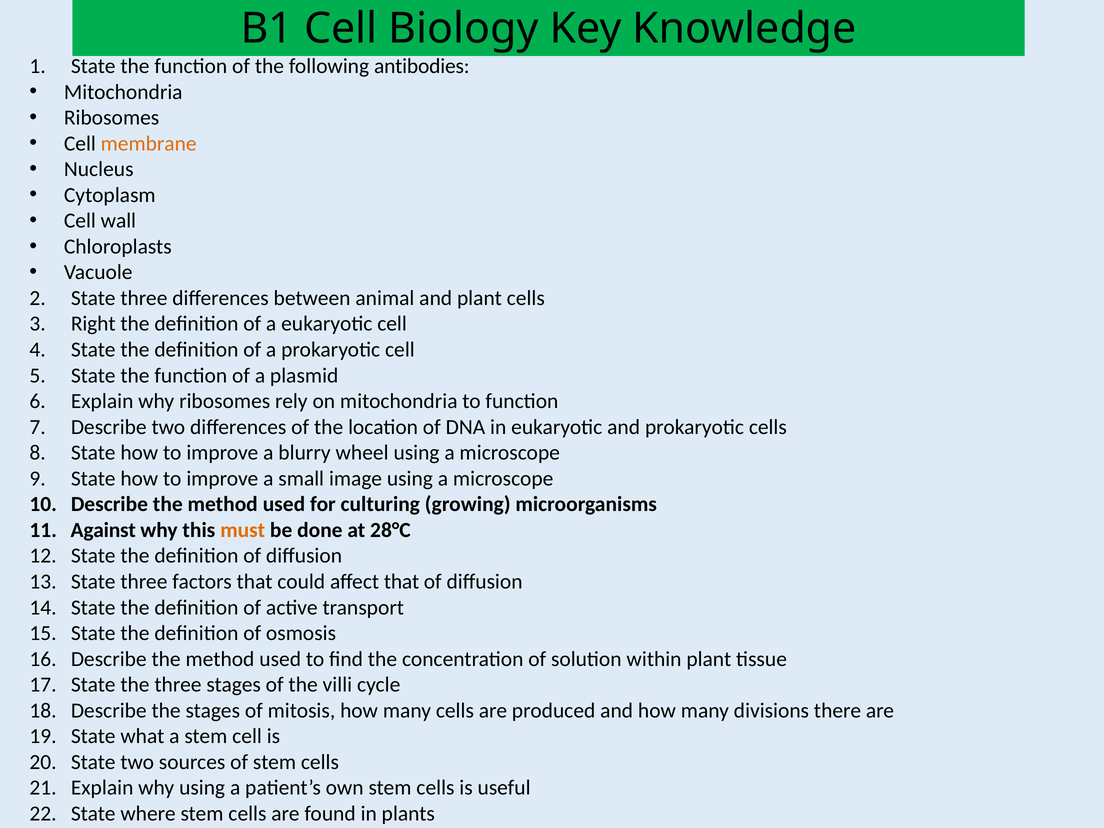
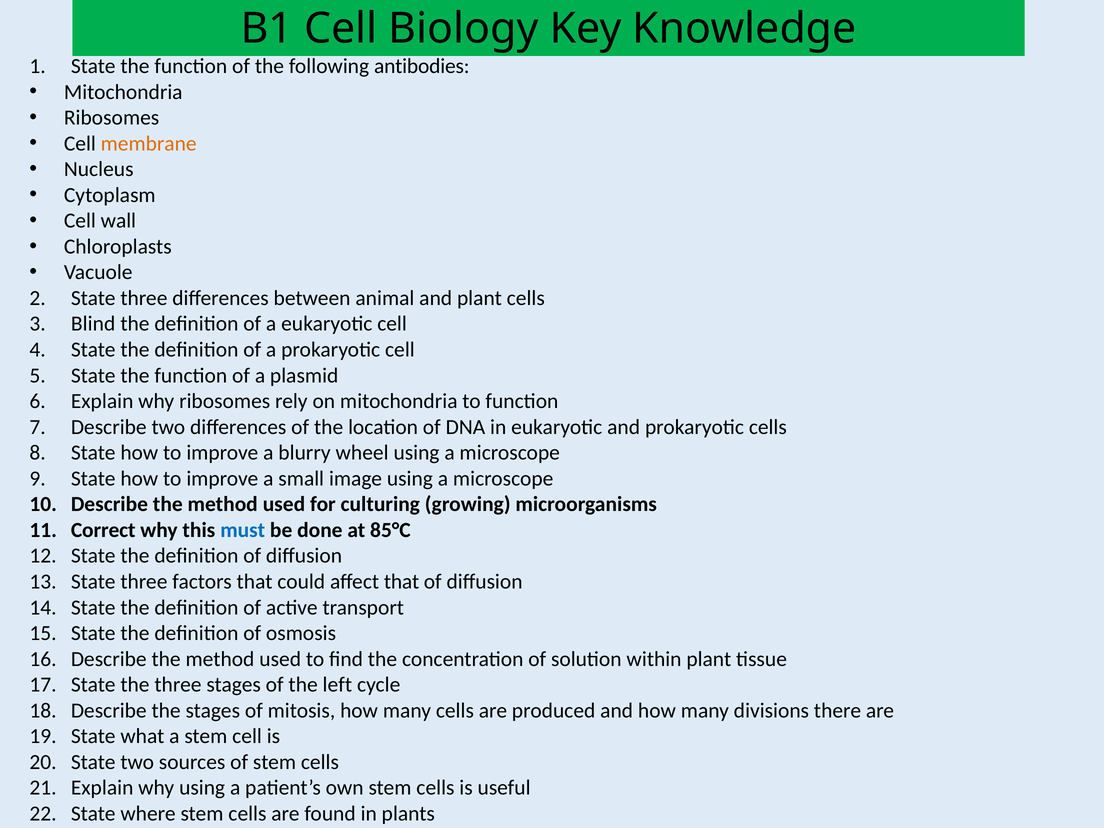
Right: Right -> Blind
Against: Against -> Correct
must colour: orange -> blue
28°C: 28°C -> 85°C
villi: villi -> left
